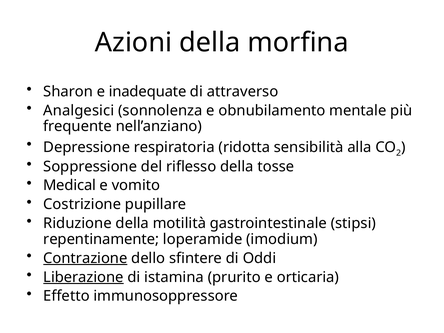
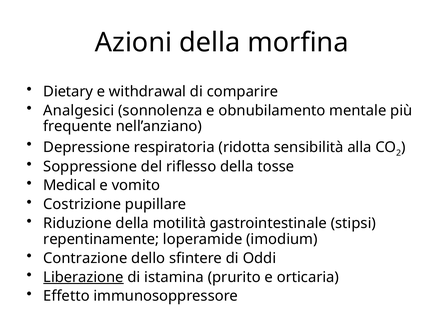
Sharon: Sharon -> Dietary
inadequate: inadequate -> withdrawal
attraverso: attraverso -> comparire
Contrazione underline: present -> none
